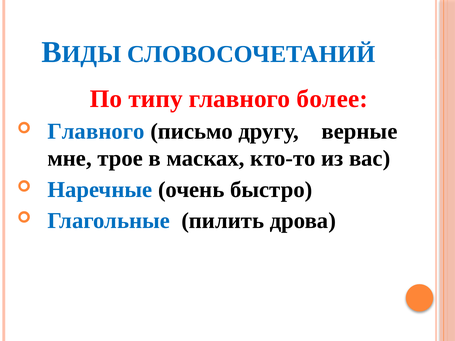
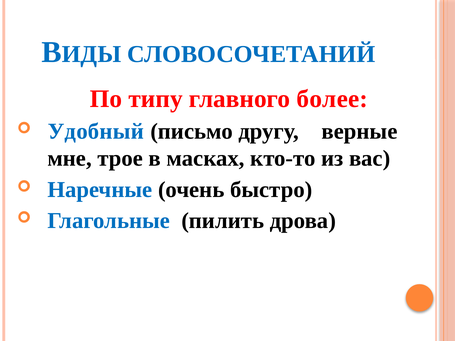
Главного at (96, 131): Главного -> Удобный
